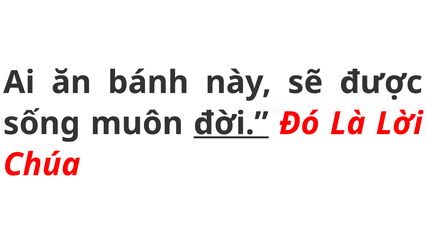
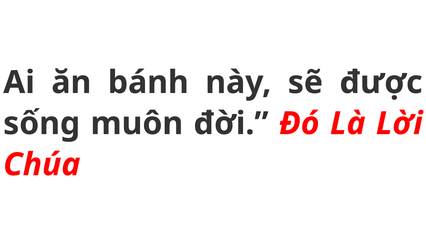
đời underline: present -> none
